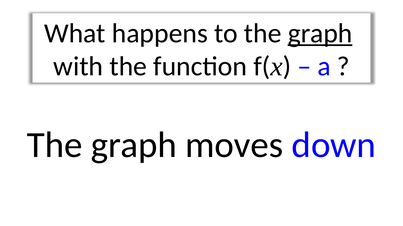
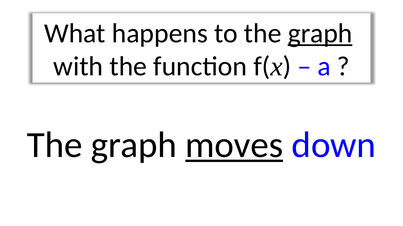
moves underline: none -> present
